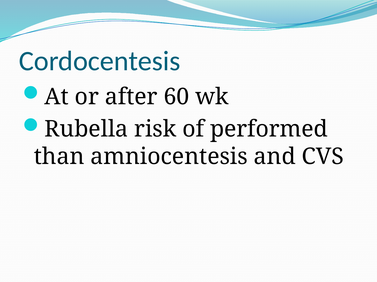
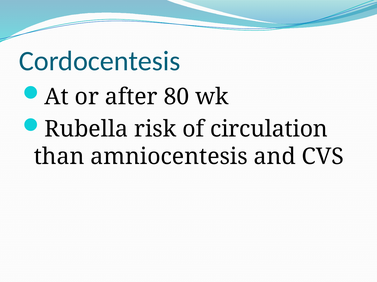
60: 60 -> 80
performed: performed -> circulation
